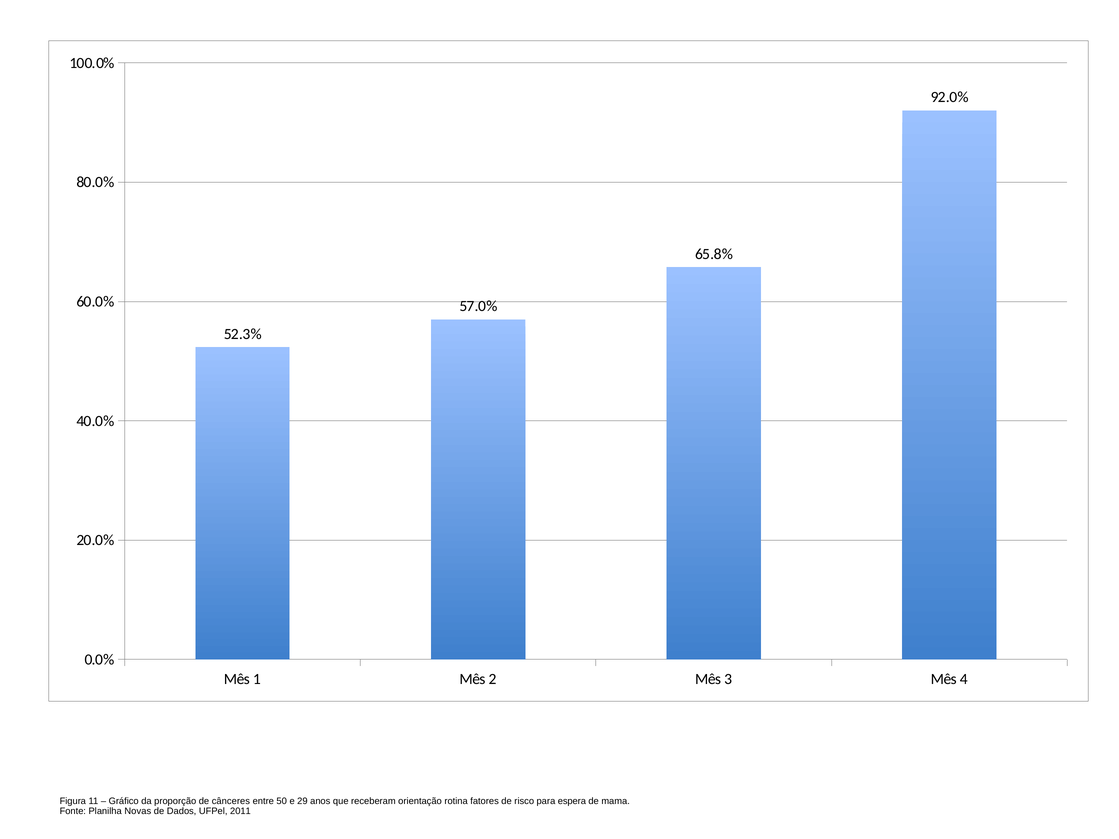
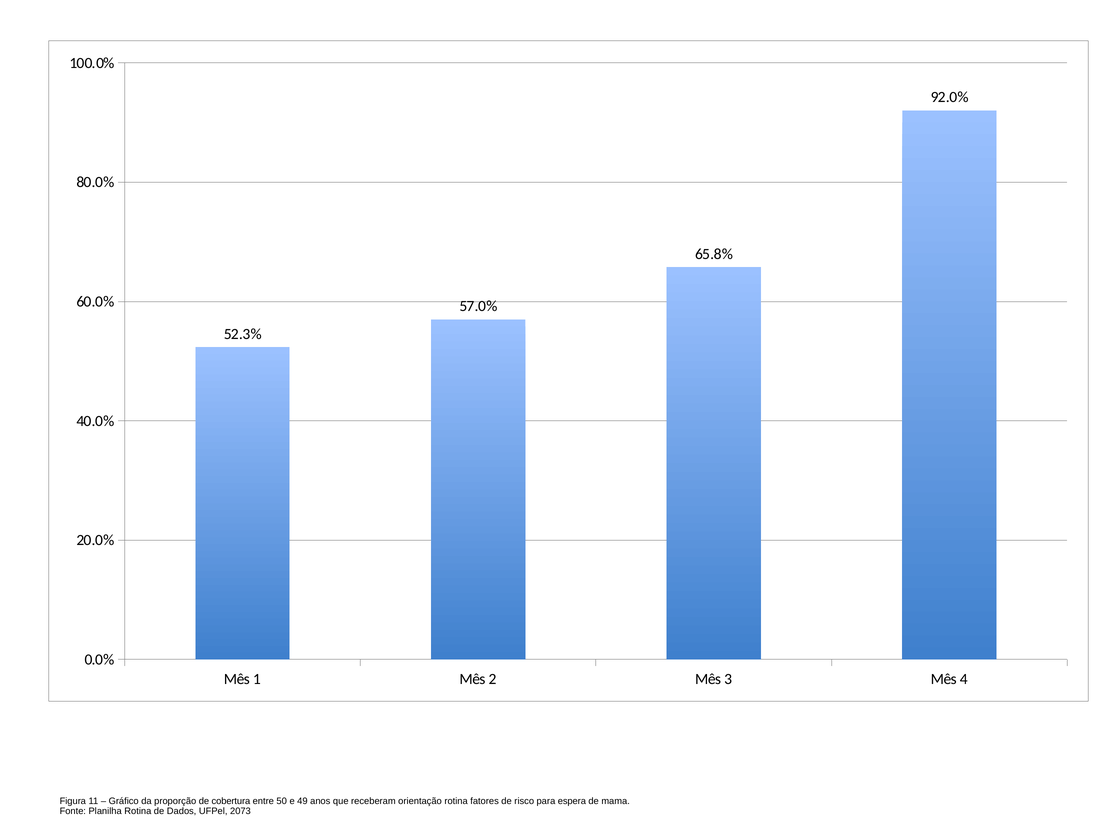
cânceres: cânceres -> cobertura
29: 29 -> 49
Planilha Novas: Novas -> Rotina
2011: 2011 -> 2073
